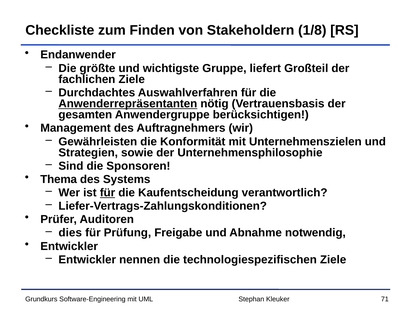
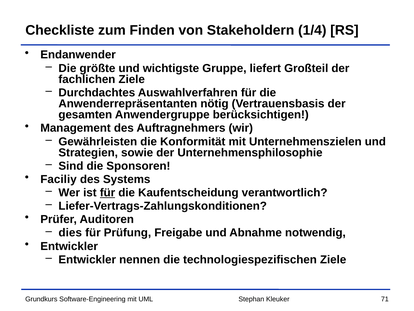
1/8: 1/8 -> 1/4
Anwenderrepräsentanten underline: present -> none
Thema: Thema -> Faciliy
